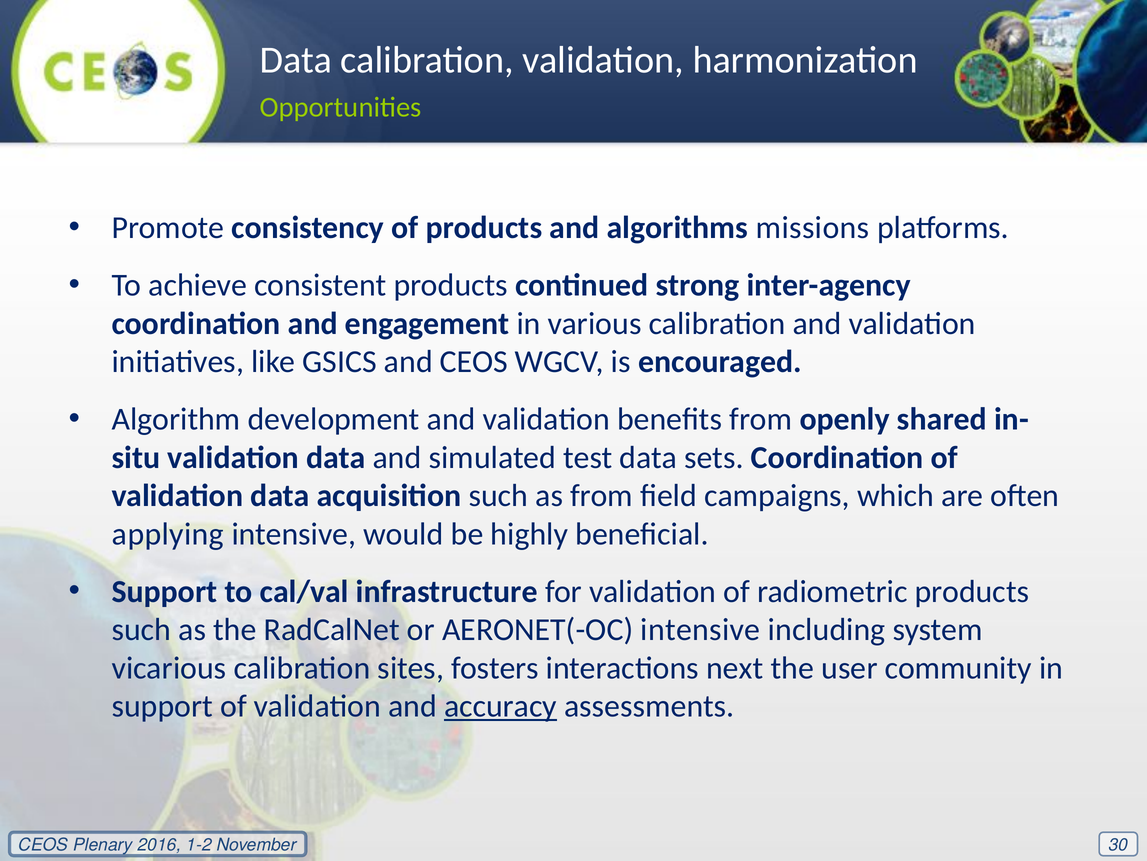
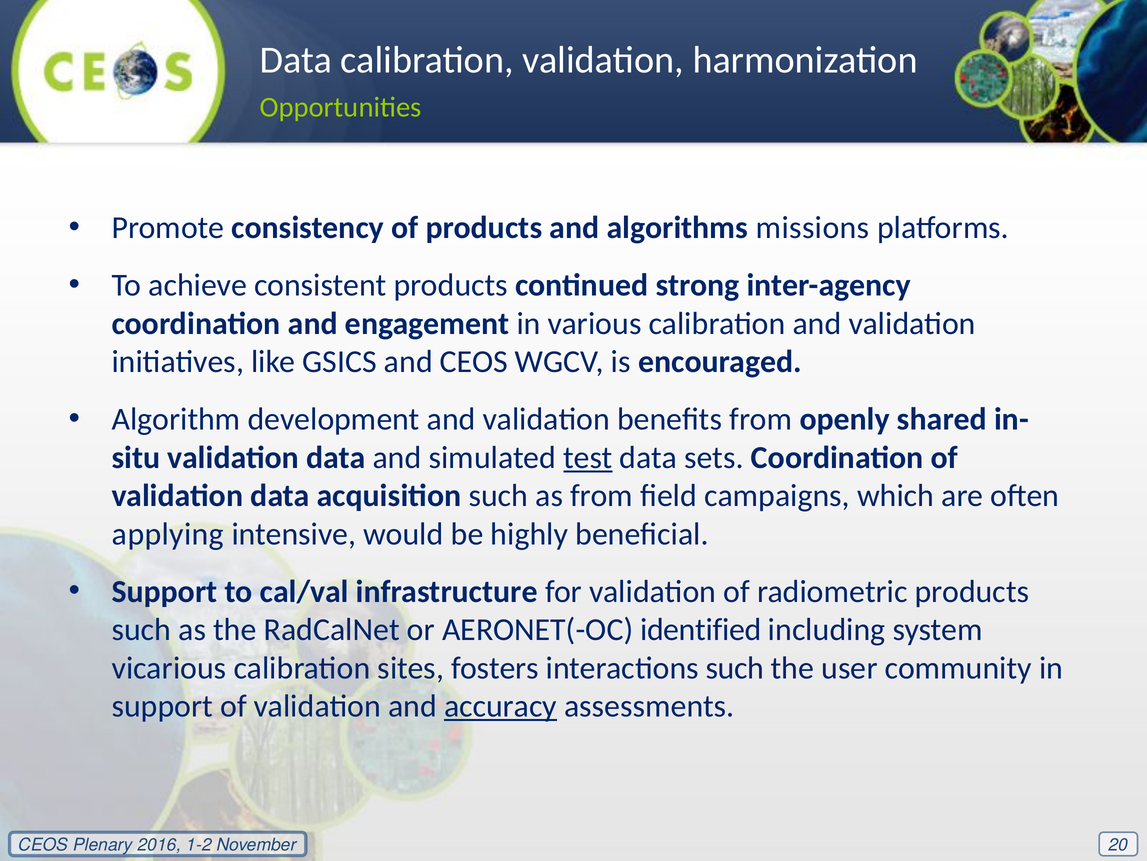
test underline: none -> present
AERONET(-OC intensive: intensive -> identified
interactions next: next -> such
30: 30 -> 20
